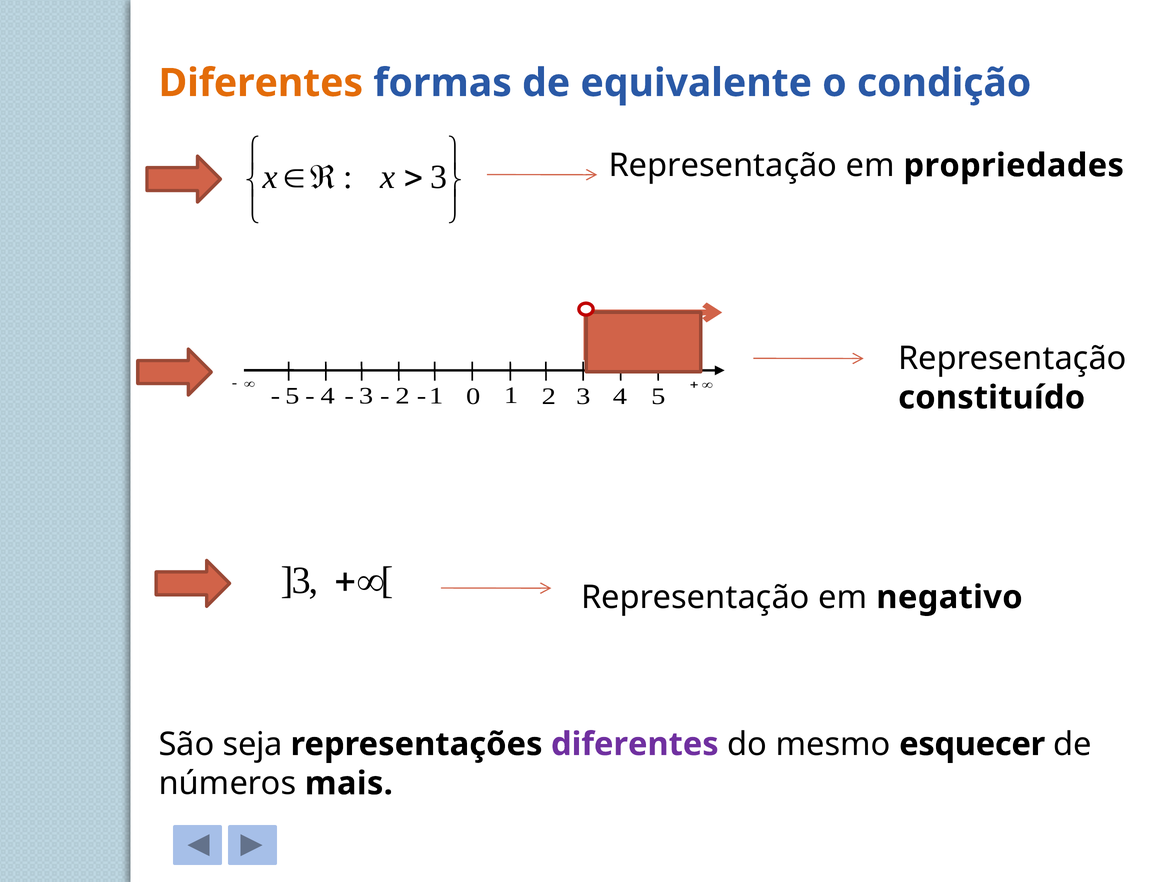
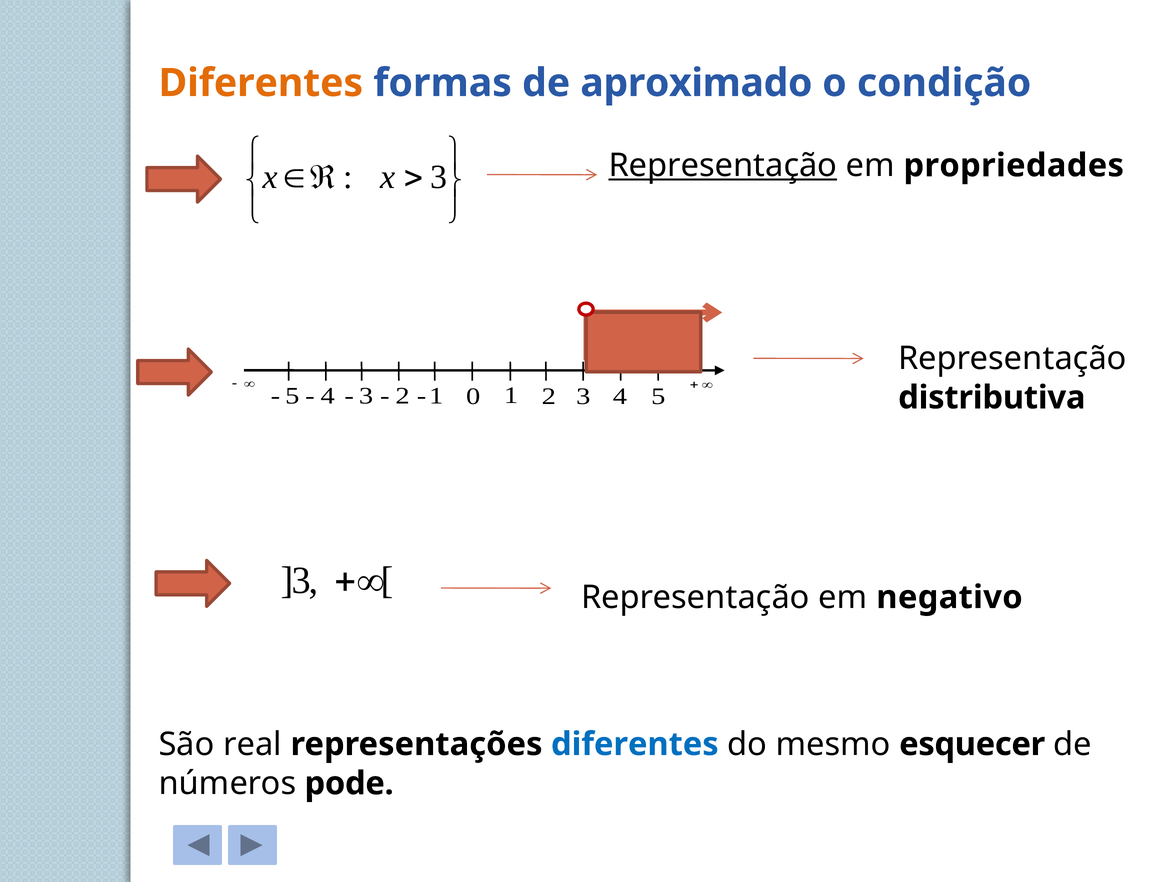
equivalente: equivalente -> aproximado
Representação at (723, 166) underline: none -> present
constituído: constituído -> distributiva
seja: seja -> real
diferentes at (635, 744) colour: purple -> blue
mais: mais -> pode
